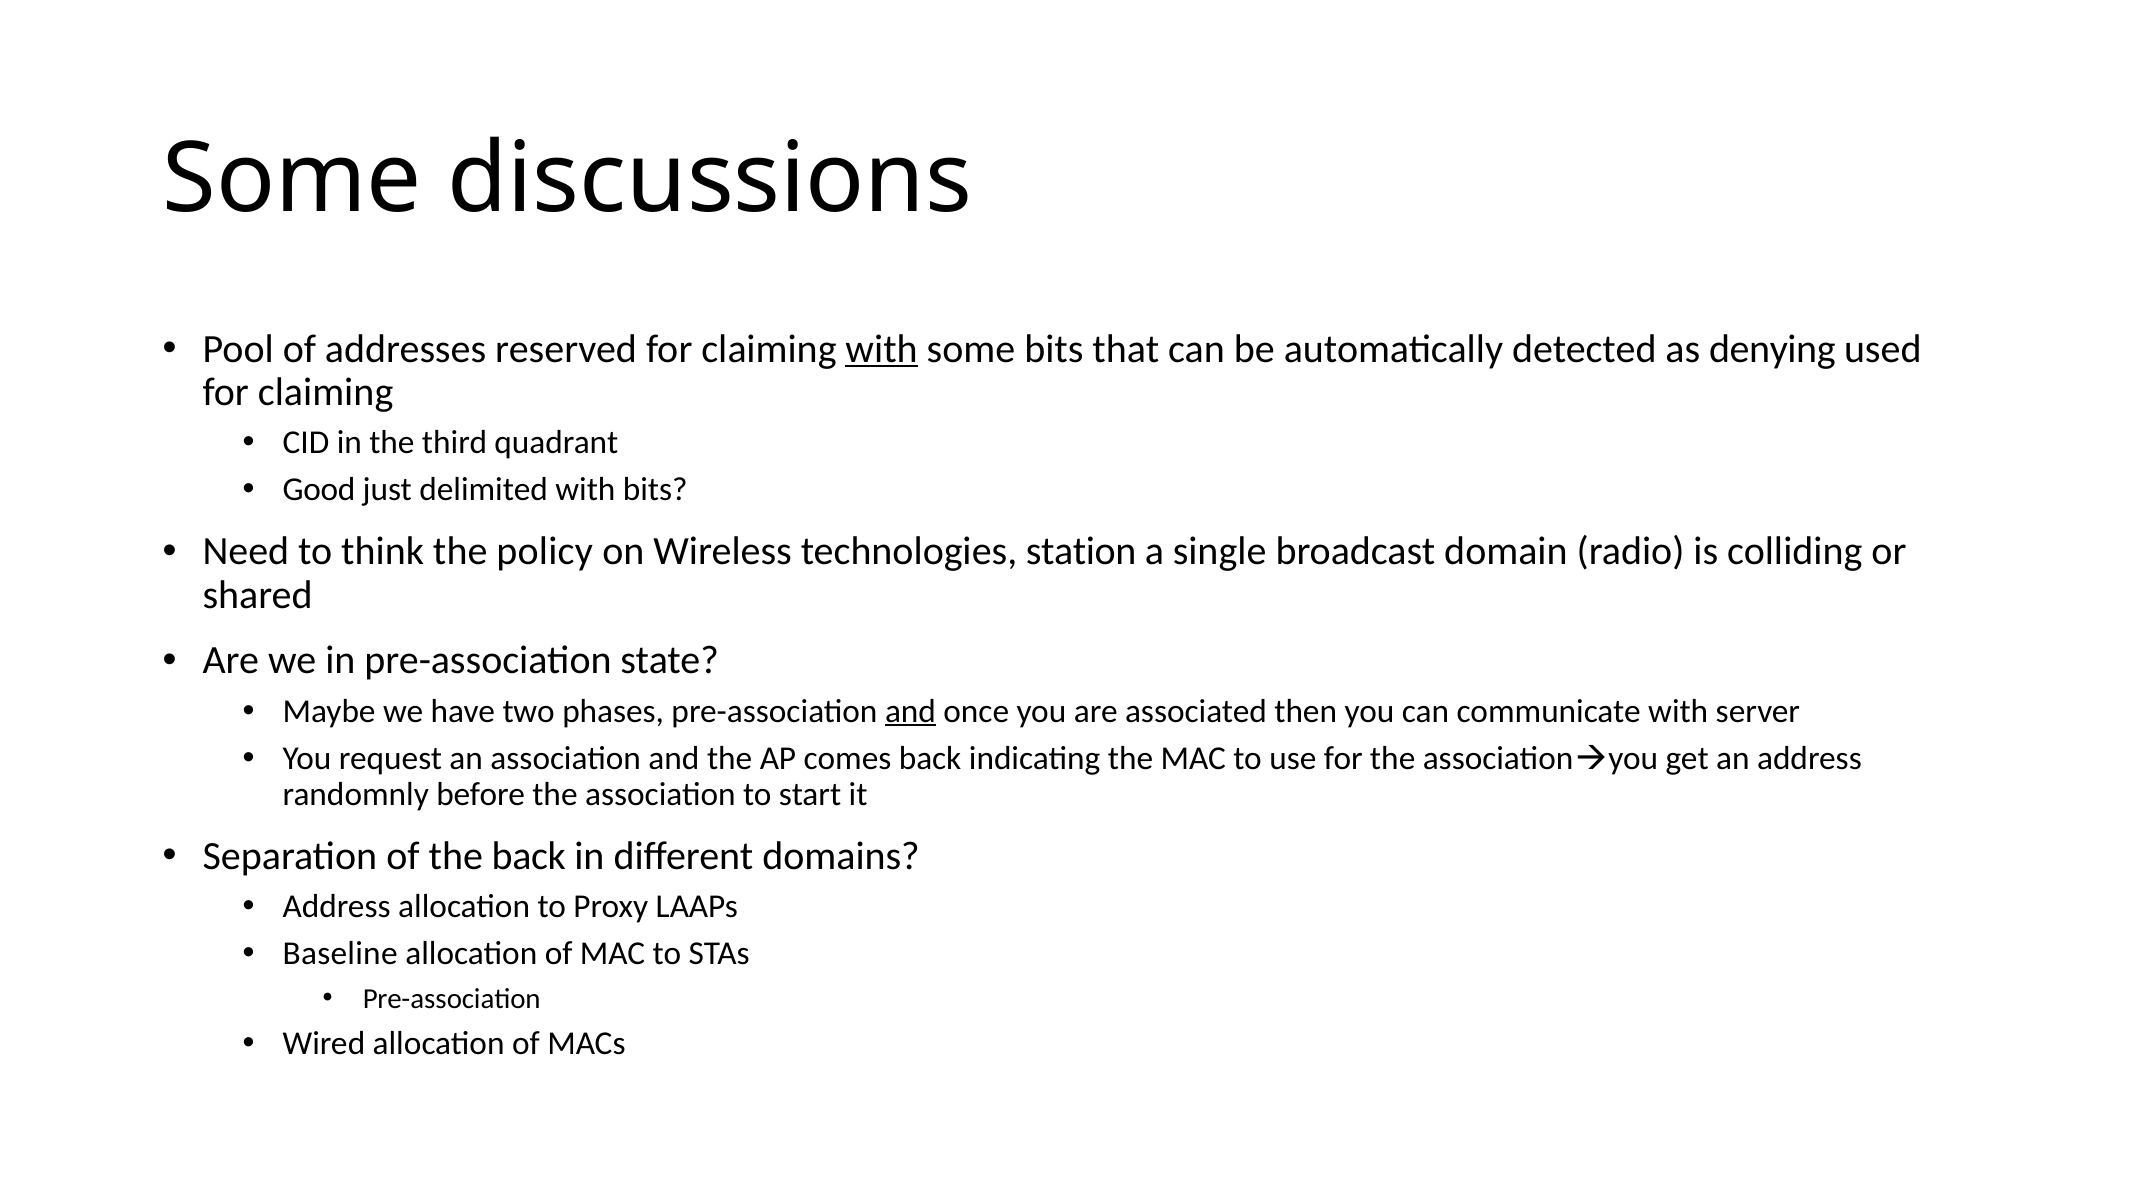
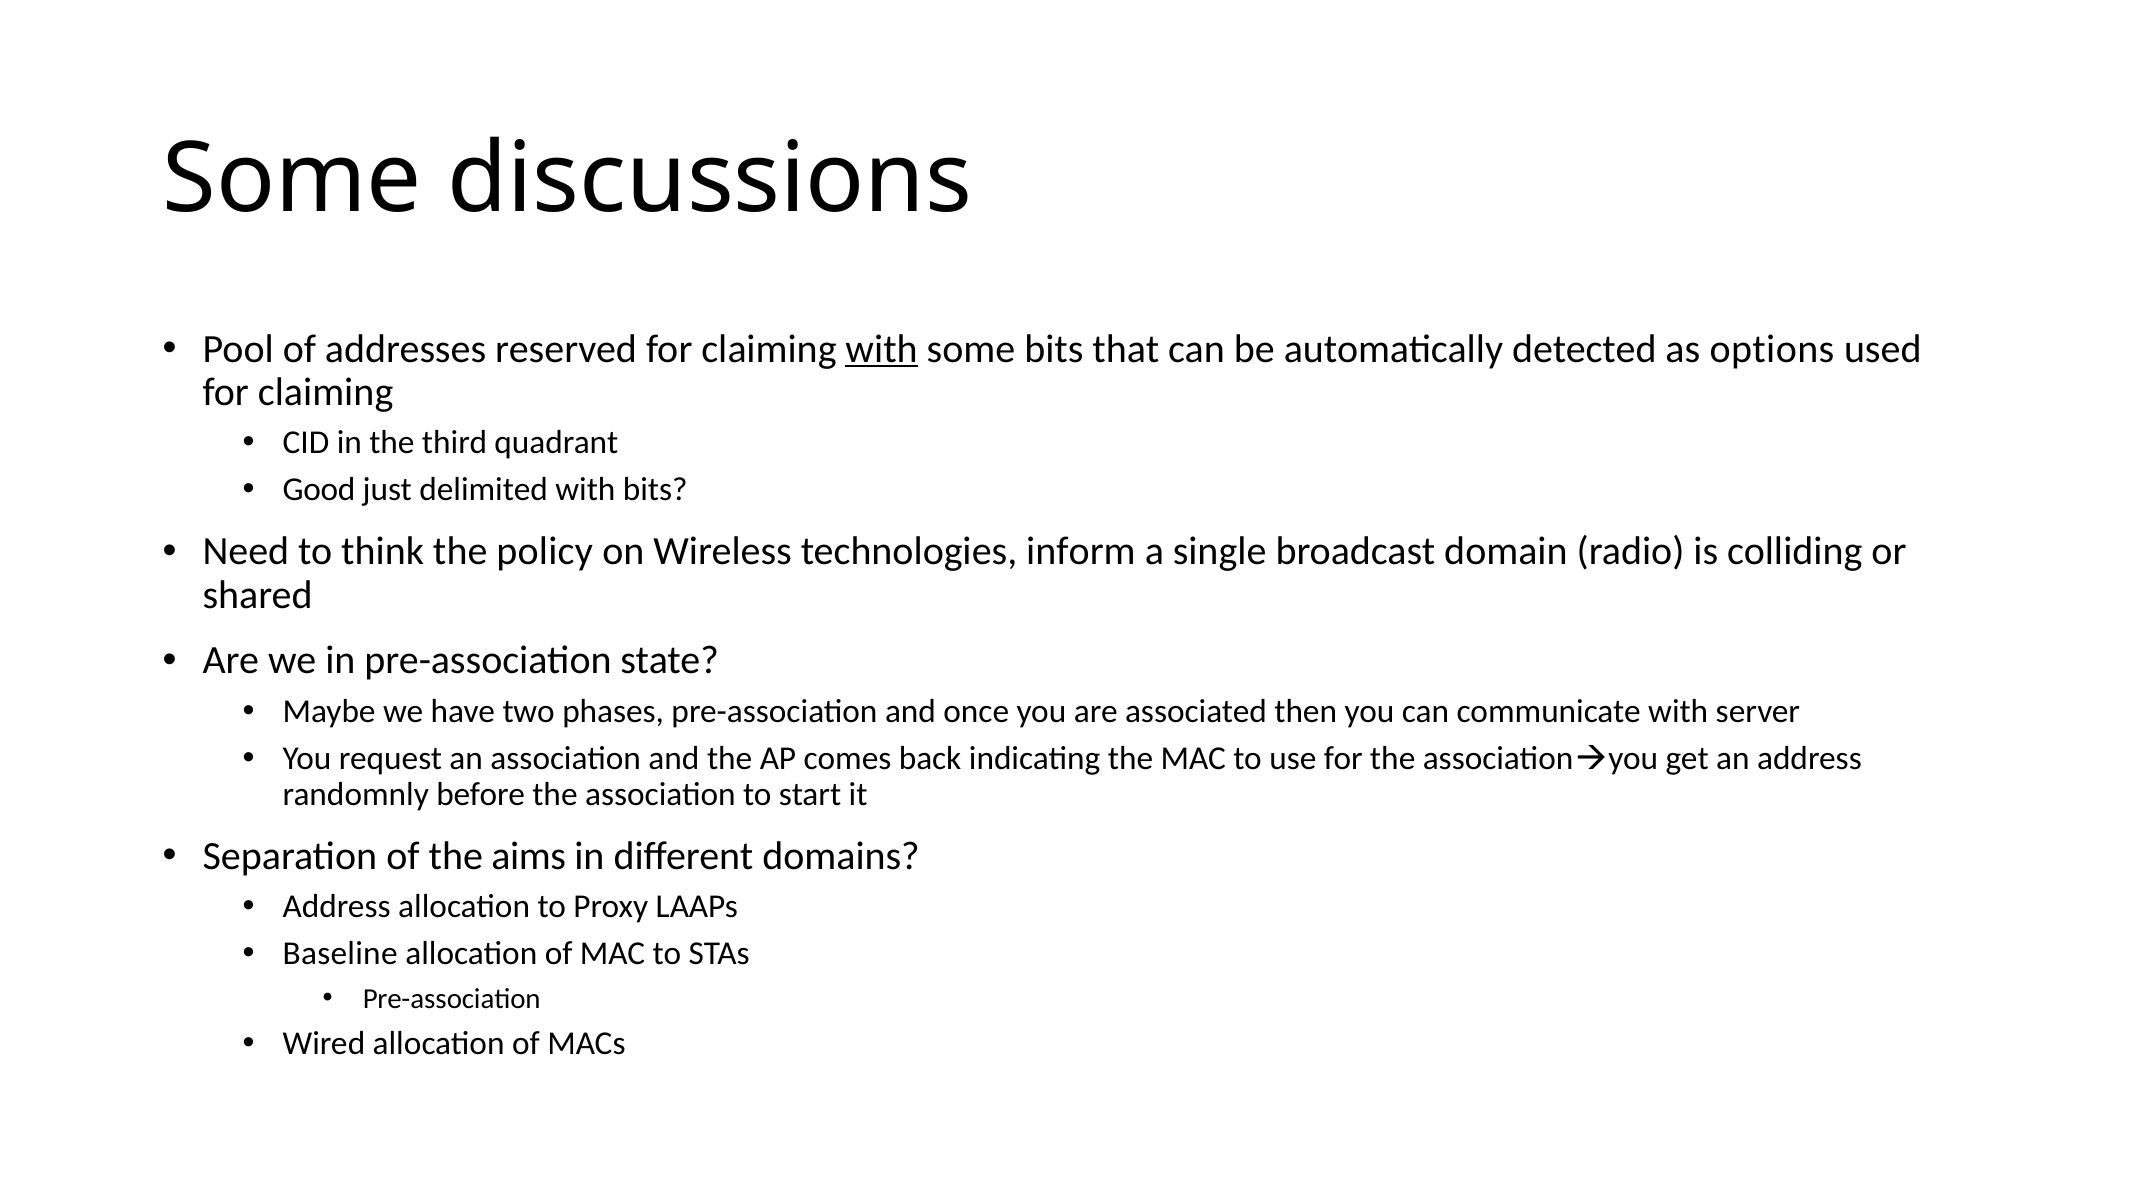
denying: denying -> options
station: station -> inform
and at (910, 711) underline: present -> none
the back: back -> aims
